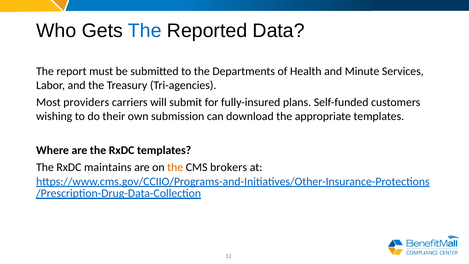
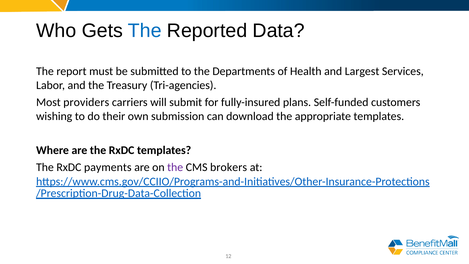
Minute: Minute -> Largest
maintains: maintains -> payments
the at (175, 167) colour: orange -> purple
